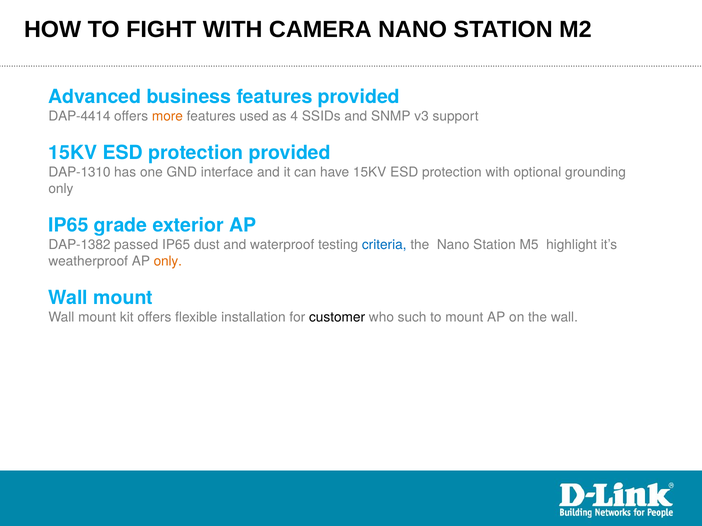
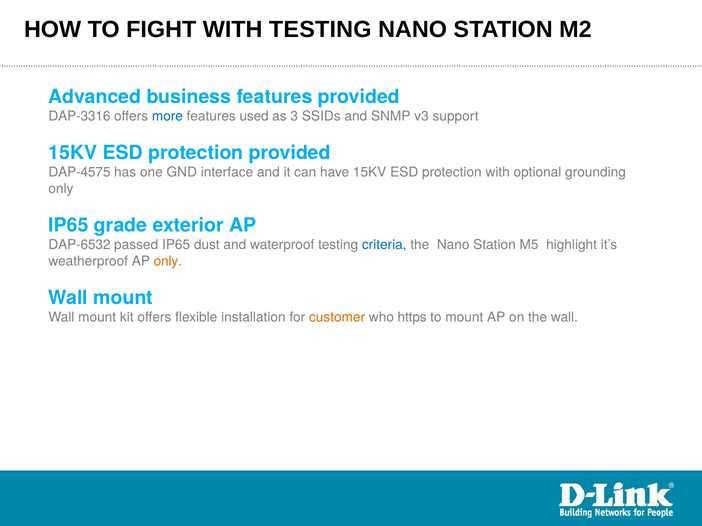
WITH CAMERA: CAMERA -> TESTING
DAP-4414: DAP-4414 -> DAP-3316
more colour: orange -> blue
4: 4 -> 3
DAP-1310: DAP-1310 -> DAP-4575
DAP-1382: DAP-1382 -> DAP-6532
customer colour: black -> orange
such: such -> https
